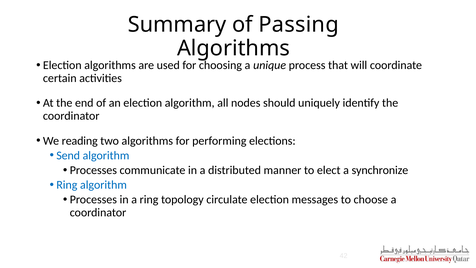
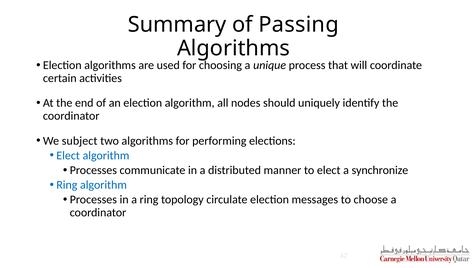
reading: reading -> subject
Send at (68, 155): Send -> Elect
